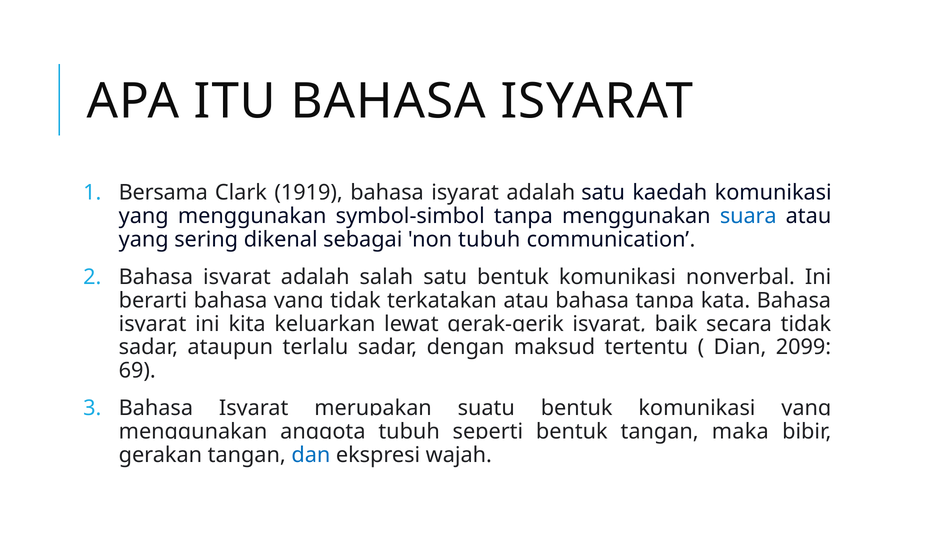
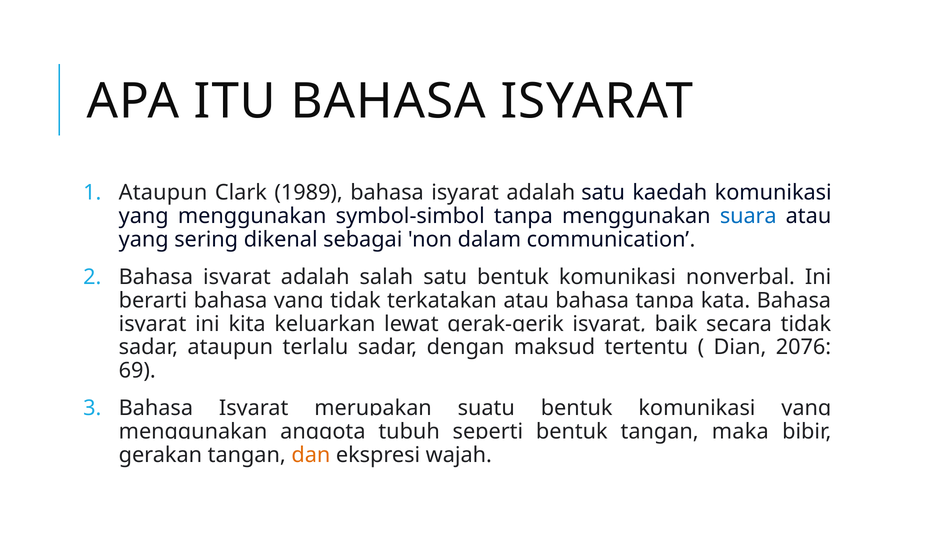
Bersama at (163, 193): Bersama -> Ataupun
1919: 1919 -> 1989
non tubuh: tubuh -> dalam
2099: 2099 -> 2076
dan colour: blue -> orange
